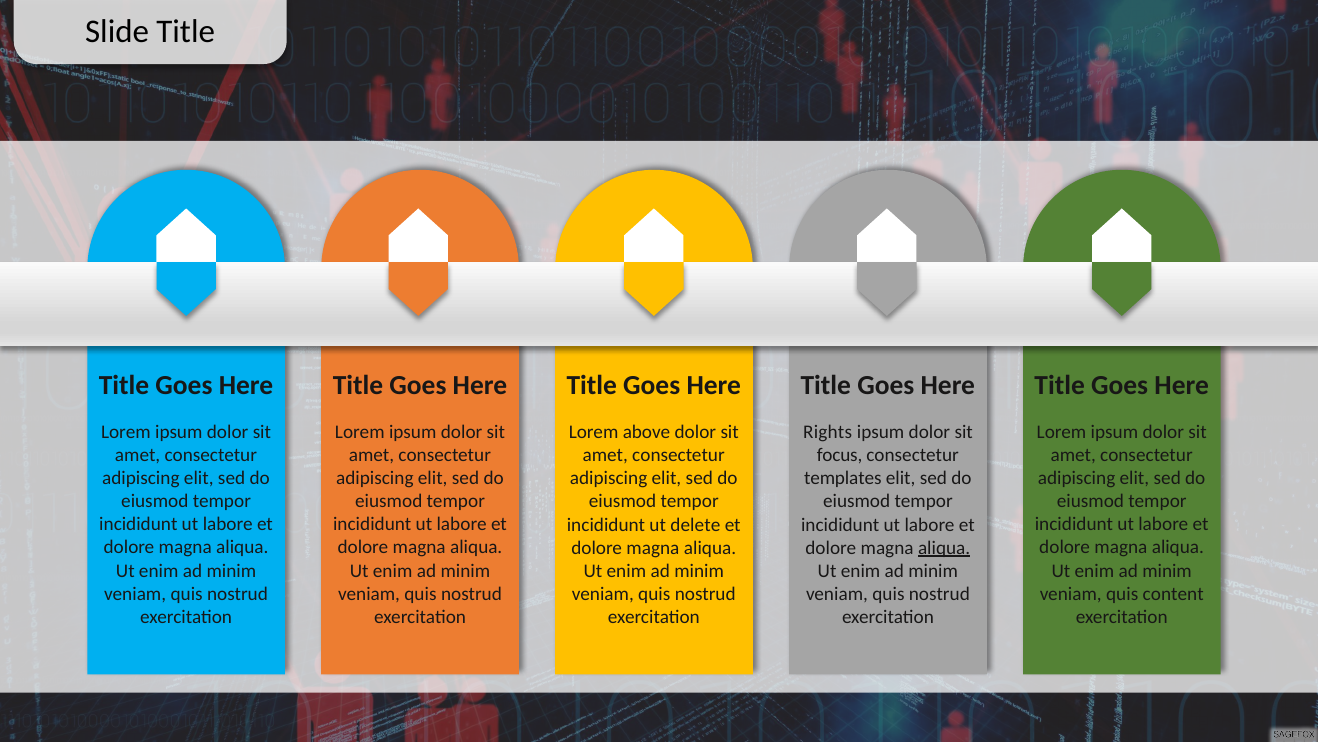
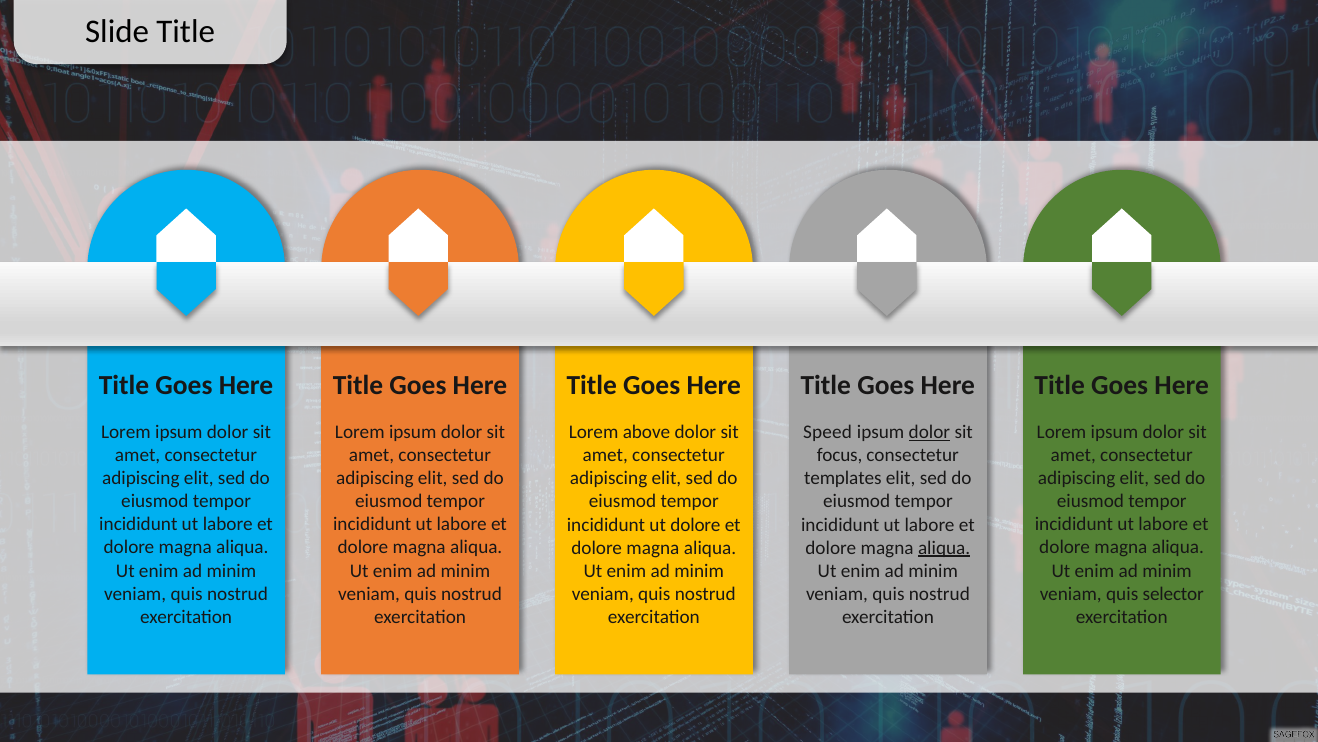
Rights: Rights -> Speed
dolor at (929, 432) underline: none -> present
ut delete: delete -> dolore
content: content -> selector
